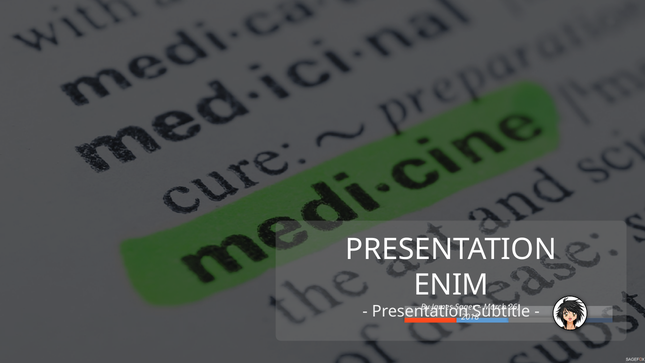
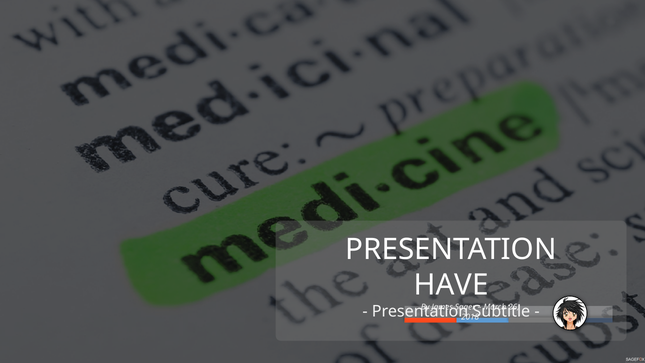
ENIM: ENIM -> HAVE
